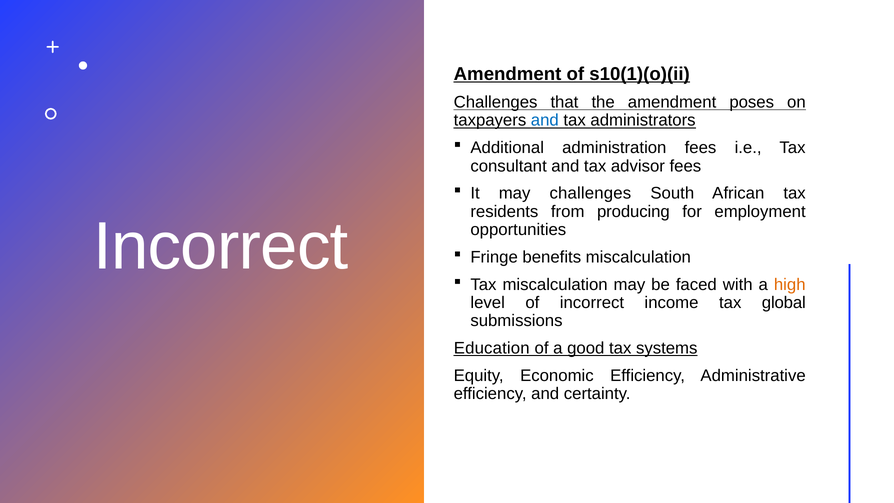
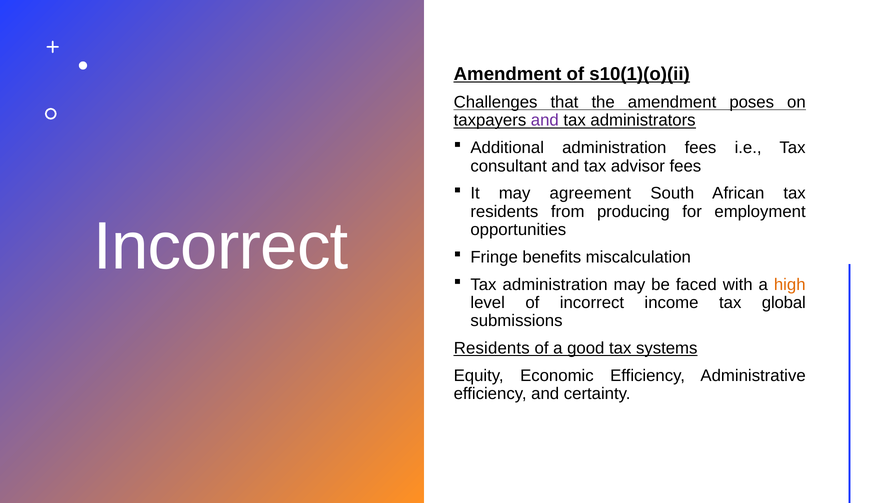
and at (545, 120) colour: blue -> purple
may challenges: challenges -> agreement
Tax miscalculation: miscalculation -> administration
Education at (492, 348): Education -> Residents
